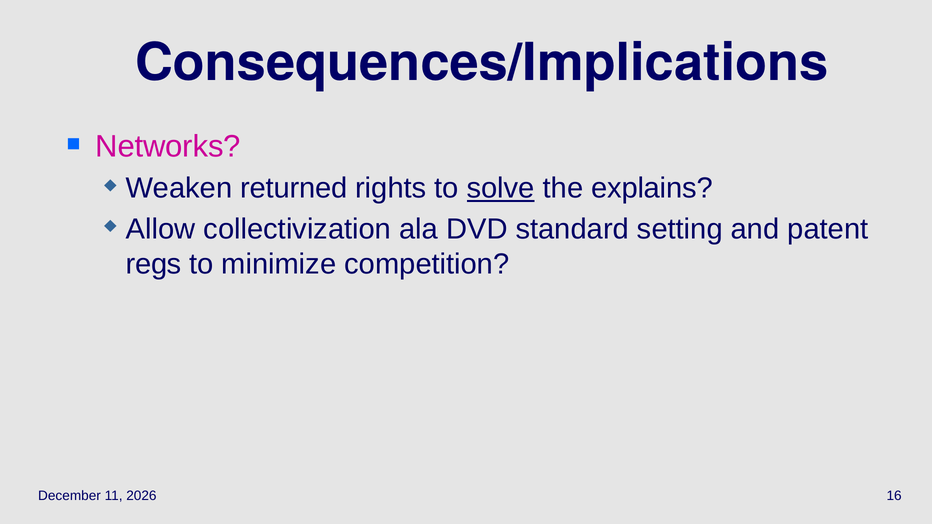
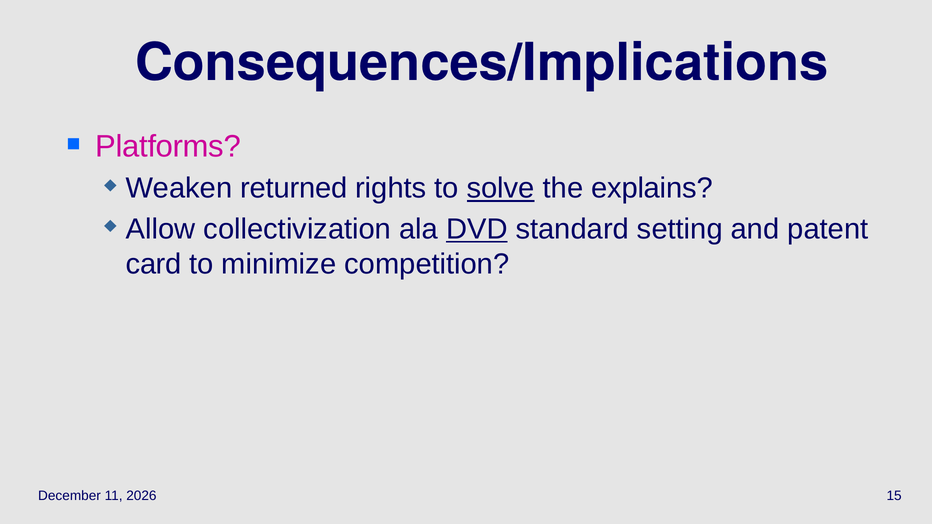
Networks: Networks -> Platforms
DVD underline: none -> present
regs: regs -> card
16: 16 -> 15
